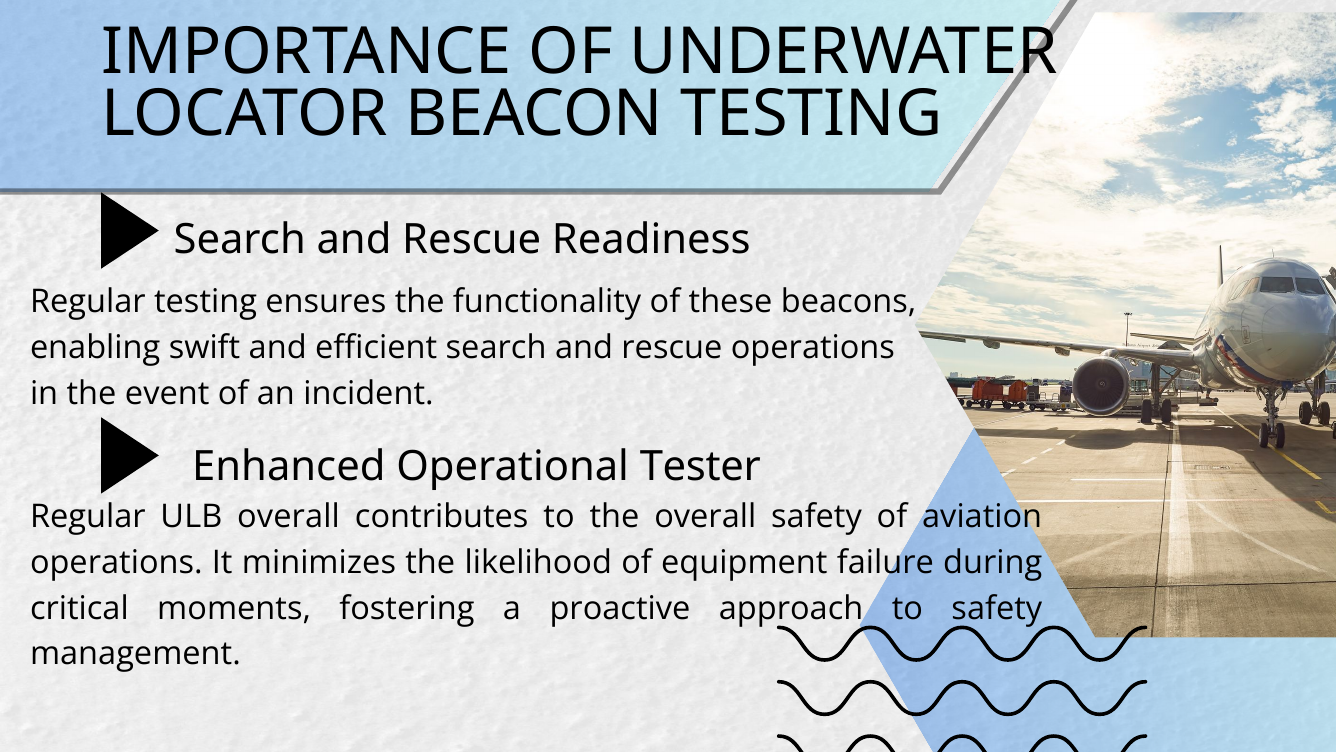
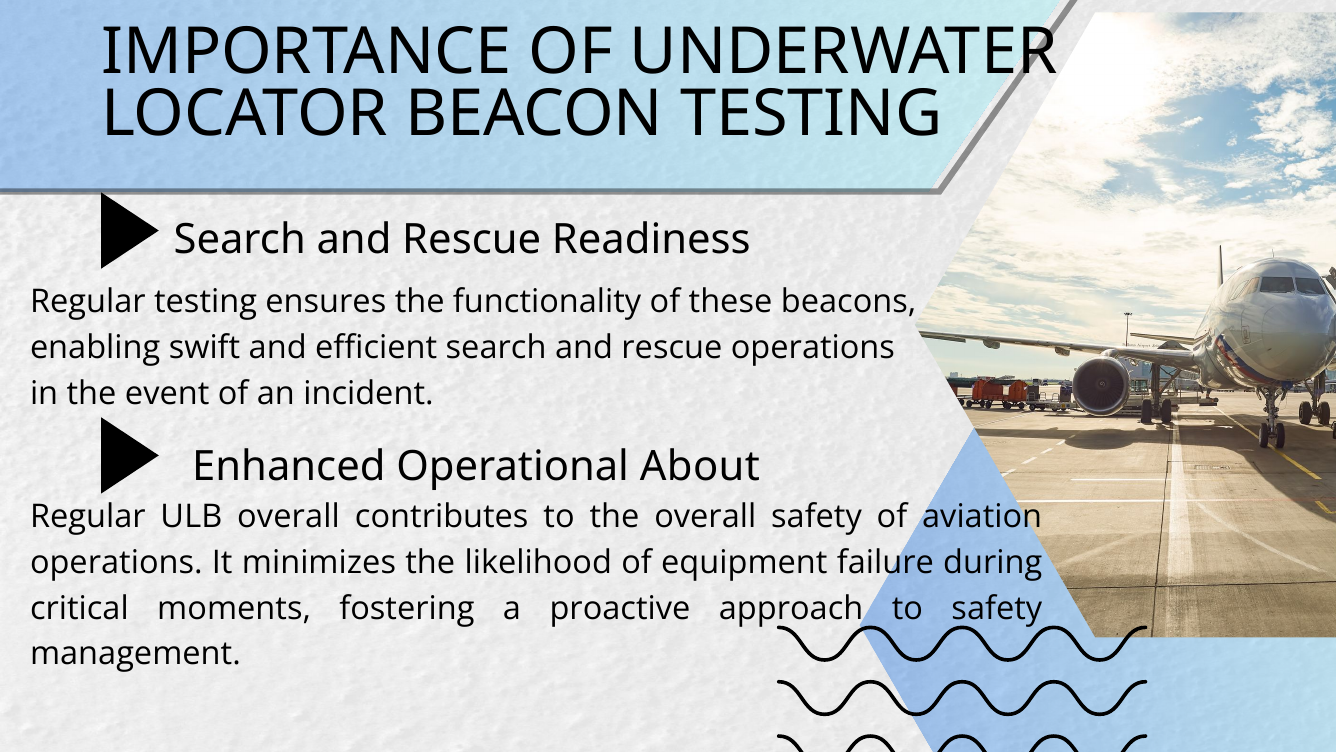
Tester: Tester -> About
